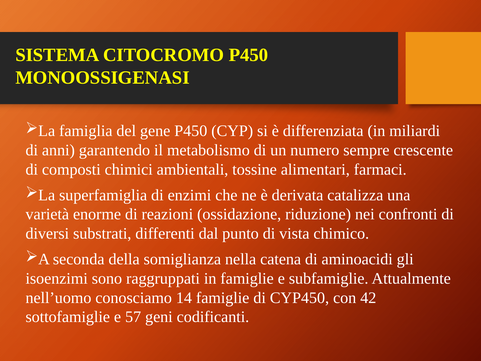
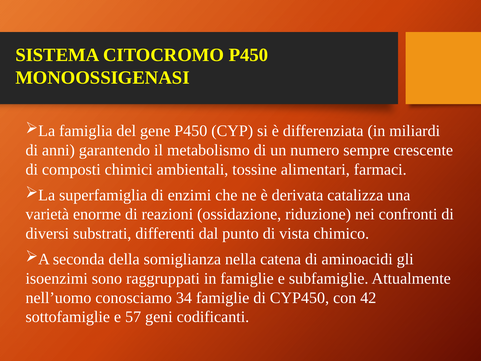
14: 14 -> 34
